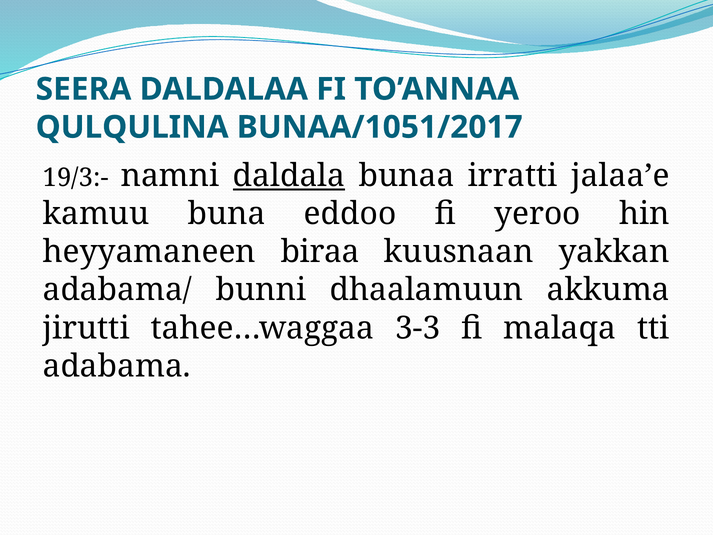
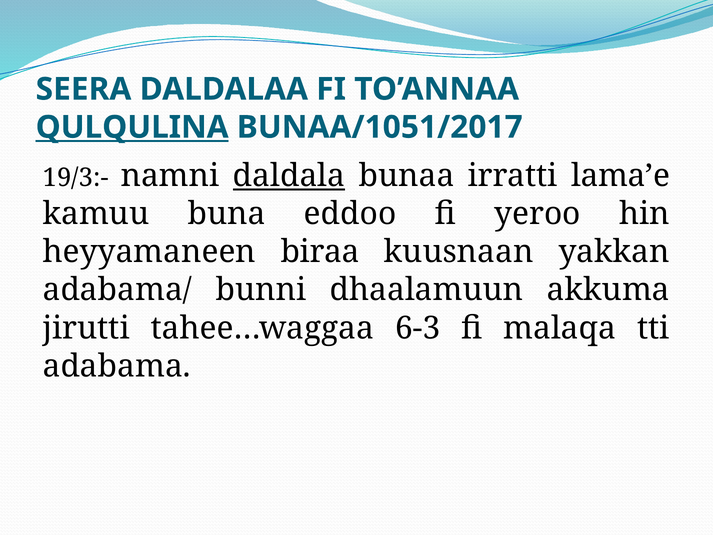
QULQULINA underline: none -> present
jalaa’e: jalaa’e -> lama’e
3-3: 3-3 -> 6-3
